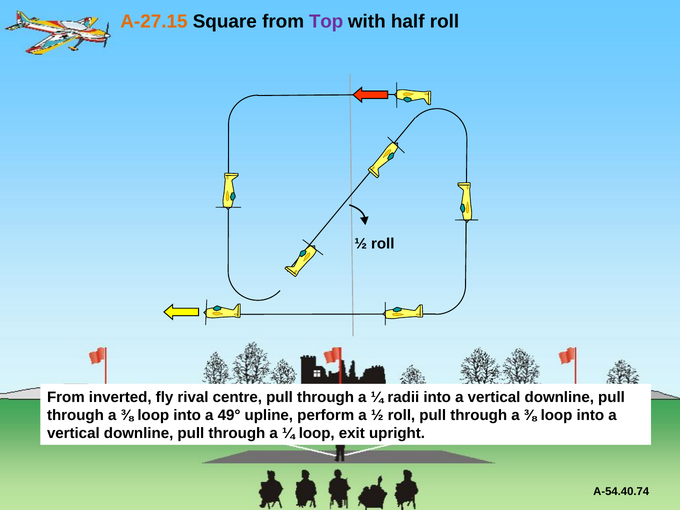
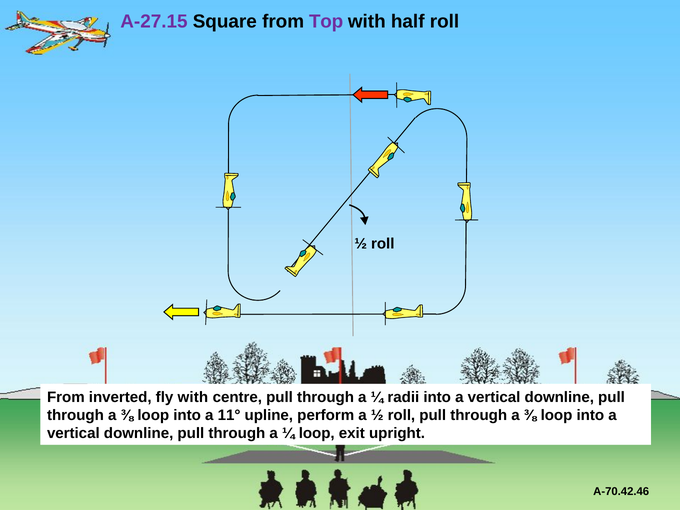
A-27.15 colour: orange -> purple
fly rival: rival -> with
49°: 49° -> 11°
A-54.40.74: A-54.40.74 -> A-70.42.46
